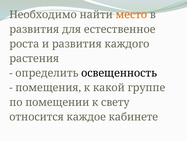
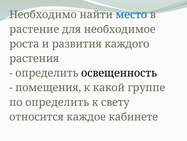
место colour: orange -> blue
развития at (34, 29): развития -> растение
естественное: естественное -> необходимое
по помещении: помещении -> определить
